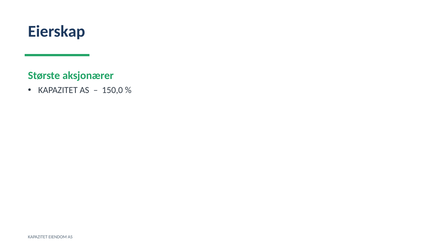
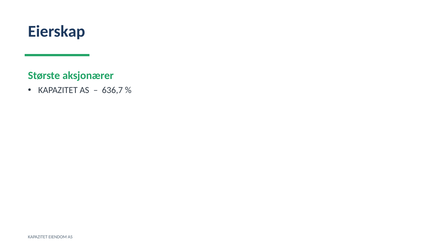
150,0: 150,0 -> 636,7
